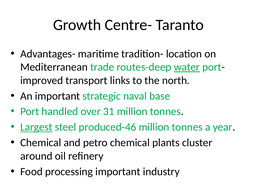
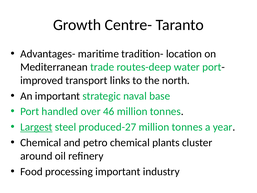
water underline: present -> none
31: 31 -> 46
produced-46: produced-46 -> produced-27
